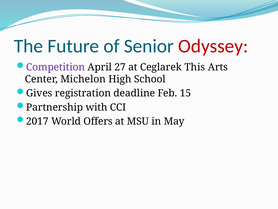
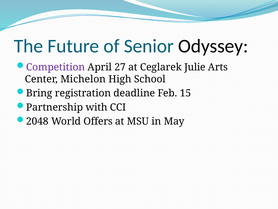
Odyssey colour: red -> black
This: This -> Julie
Gives: Gives -> Bring
2017: 2017 -> 2048
